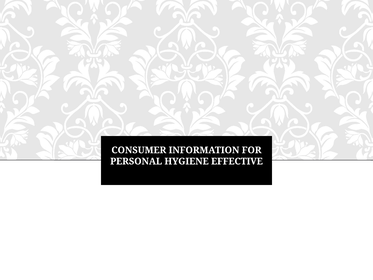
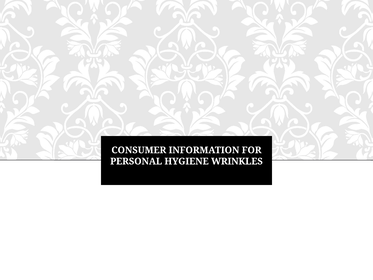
EFFECTIVE: EFFECTIVE -> WRINKLES
